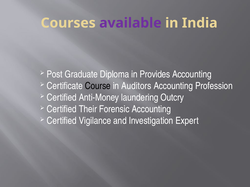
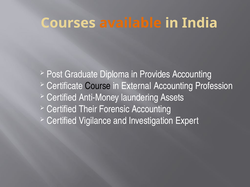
available colour: purple -> orange
Auditors: Auditors -> External
Outcry: Outcry -> Assets
